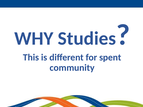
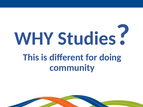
spent: spent -> doing
